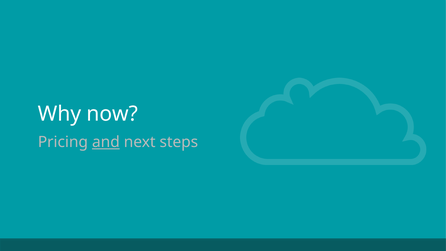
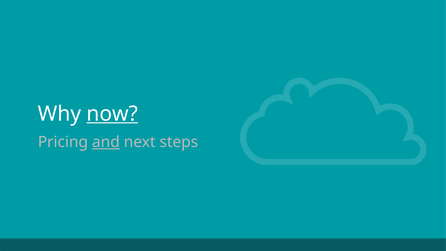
now underline: none -> present
